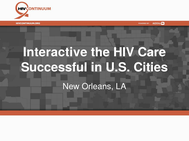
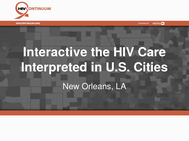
Successful: Successful -> Interpreted
